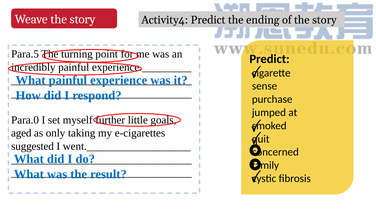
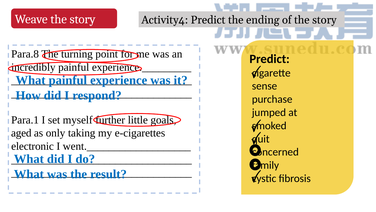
Para.5: Para.5 -> Para.8
Para.0: Para.0 -> Para.1
suggested: suggested -> electronic
